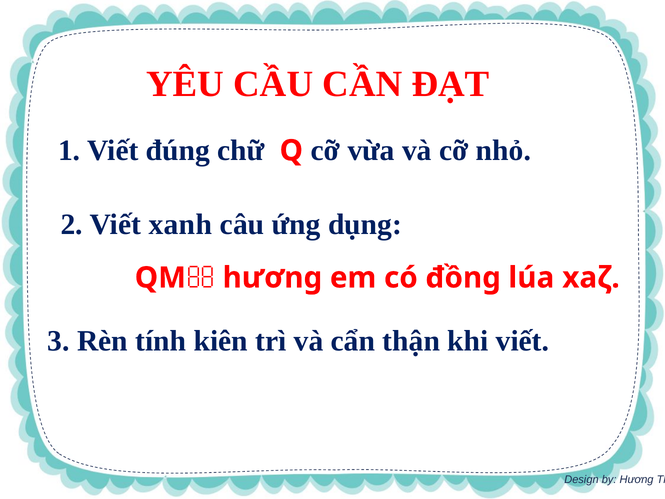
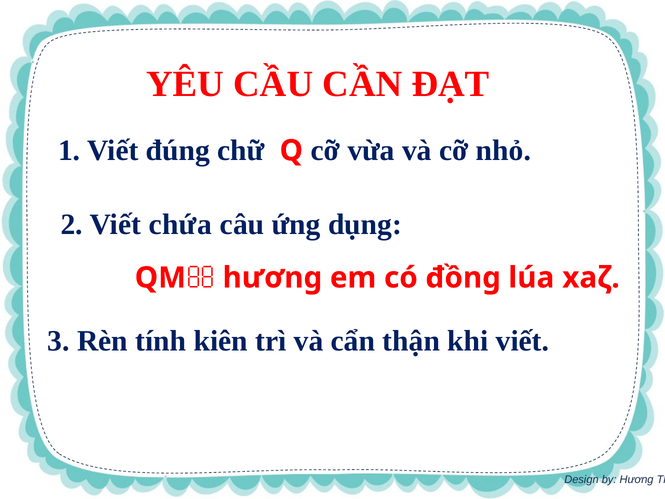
xanh: xanh -> chứa
